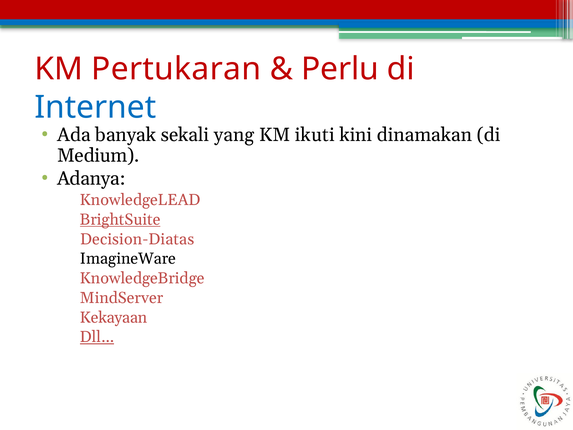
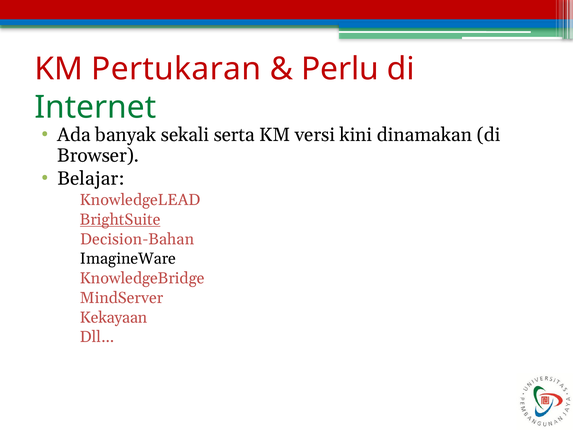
Internet colour: blue -> green
yang: yang -> serta
ikuti: ikuti -> versi
Medium: Medium -> Browser
Adanya: Adanya -> Belajar
Decision-Diatas: Decision-Diatas -> Decision-Bahan
Dll… underline: present -> none
